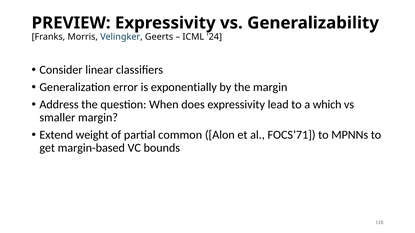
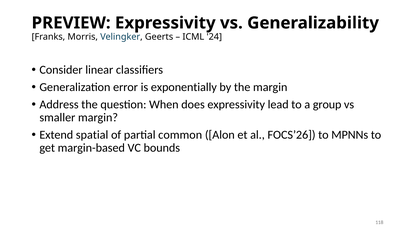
which: which -> group
weight: weight -> spatial
FOCS’71: FOCS’71 -> FOCS’26
